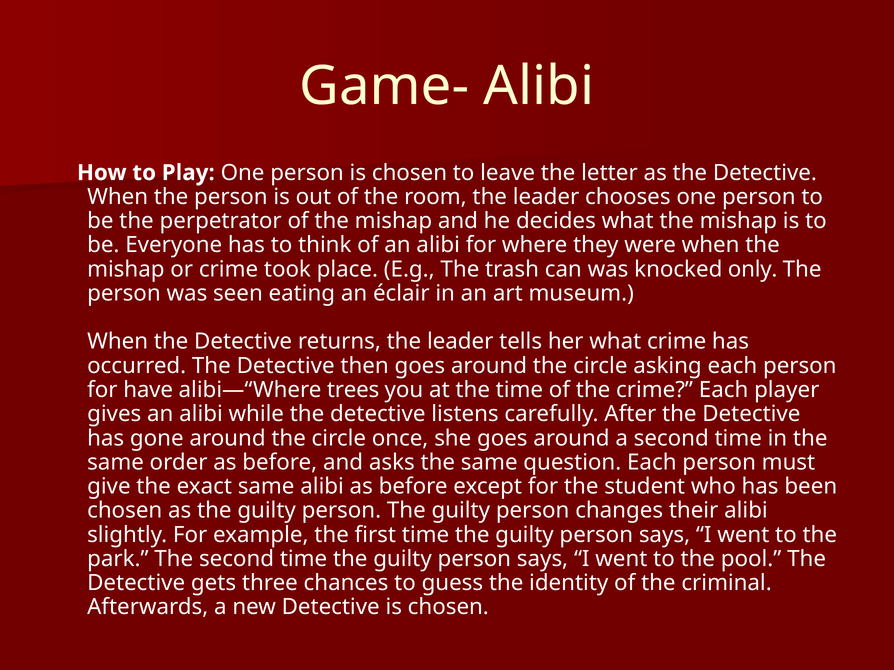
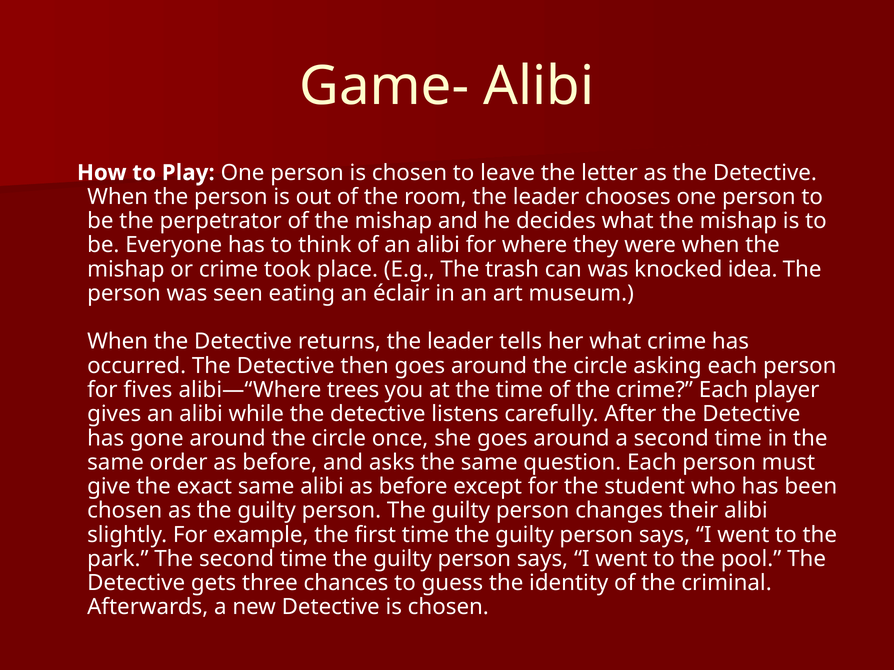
only: only -> idea
have: have -> fives
